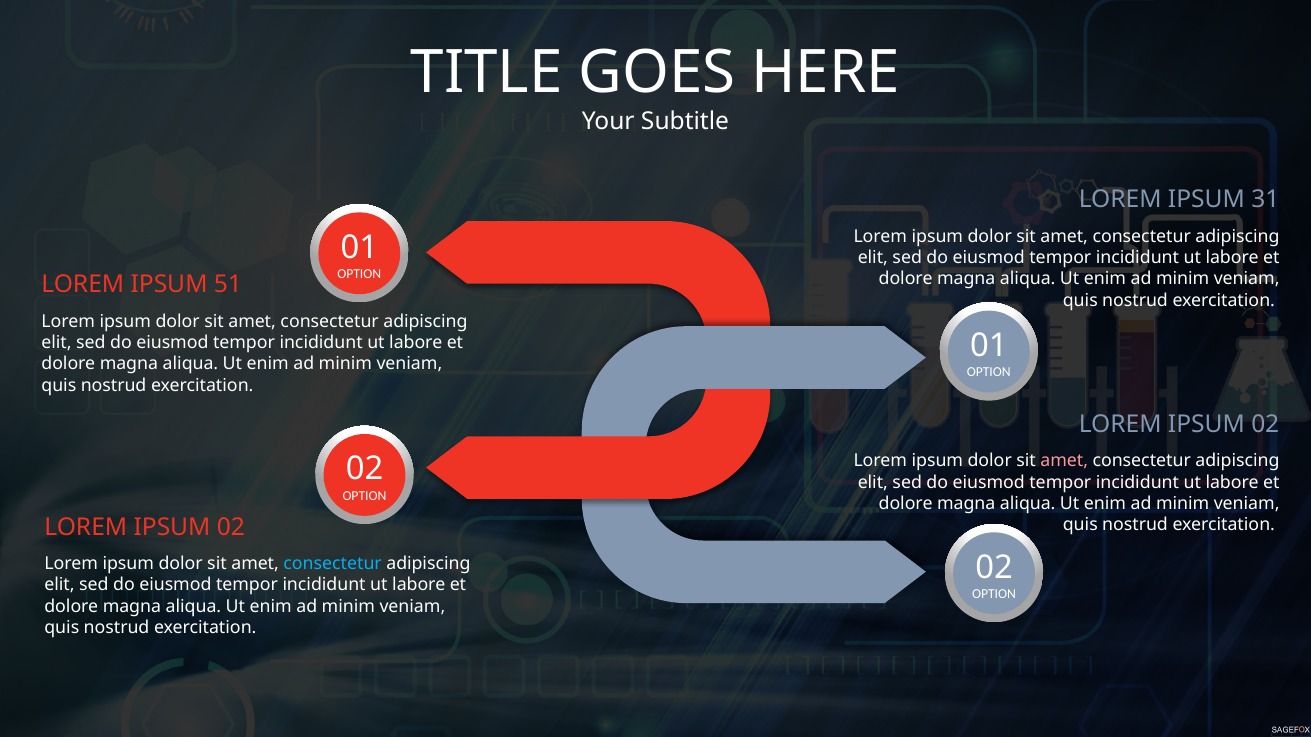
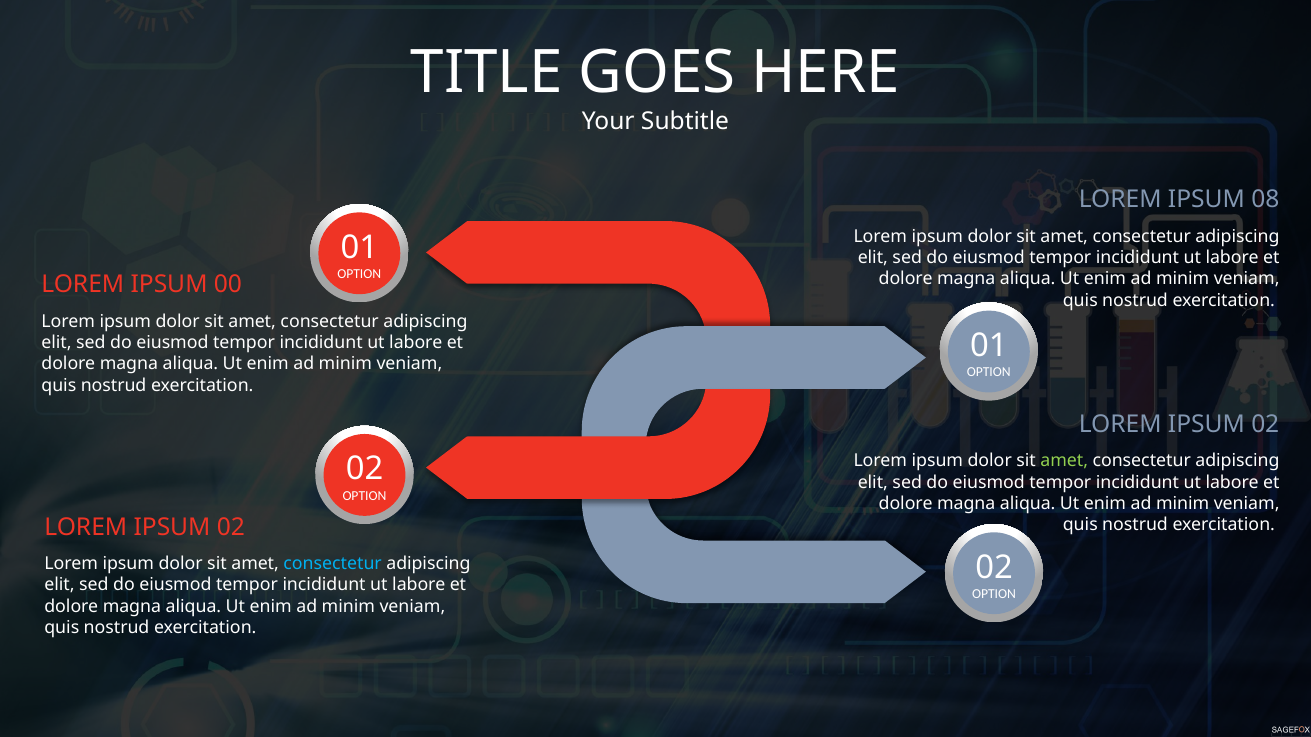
31: 31 -> 08
51: 51 -> 00
amet at (1064, 461) colour: pink -> light green
